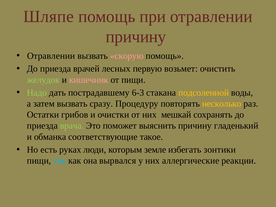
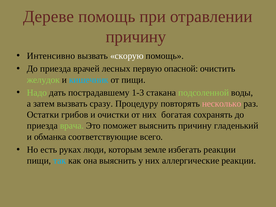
Шляпе: Шляпе -> Дереве
Отравлении at (51, 56): Отравлении -> Интенсивно
скорую colour: pink -> white
возьмет: возьмет -> опасной
кишечник colour: pink -> light blue
6-3: 6-3 -> 1-3
подсоленной colour: yellow -> light green
несколько colour: yellow -> pink
мешкай: мешкай -> богатая
такое: такое -> всего
избегать зонтики: зонтики -> реакции
она вырвался: вырвался -> выяснить
